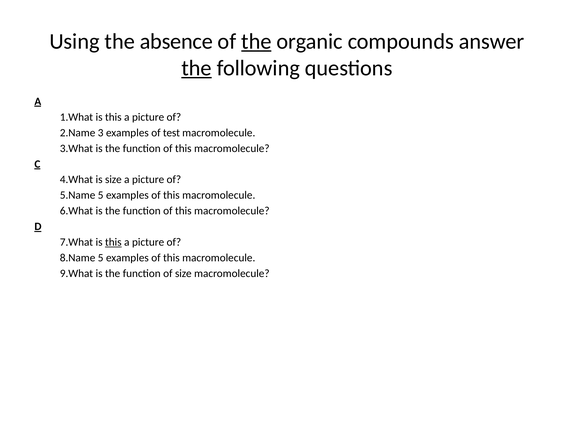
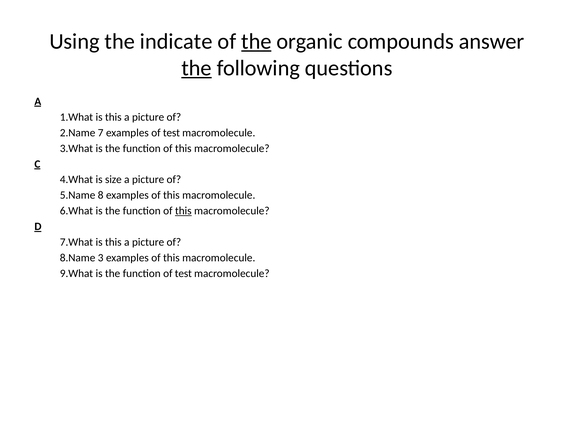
absence: absence -> indicate
3: 3 -> 7
5 at (101, 195): 5 -> 8
this at (183, 211) underline: none -> present
this at (113, 242) underline: present -> none
5 at (101, 258): 5 -> 3
function of size: size -> test
